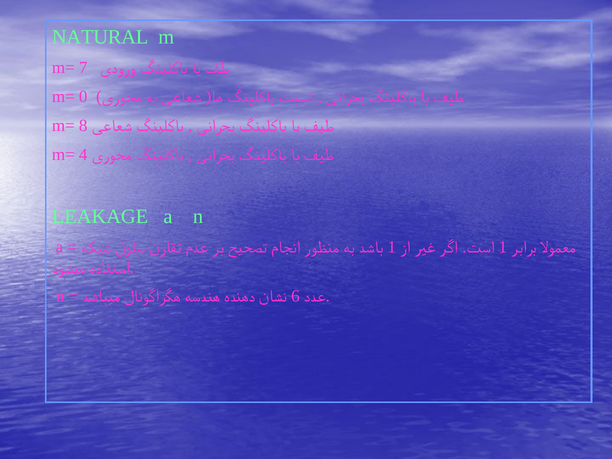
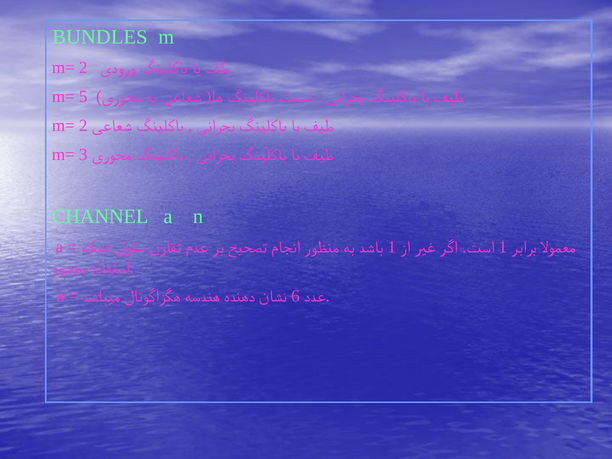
NATURAL: NATURAL -> BUNDLES
7 at (83, 68): 7 -> 2
0: 0 -> 5
8 at (83, 126): 8 -> 2
4: 4 -> 3
LEAKAGE: LEAKAGE -> CHANNEL
